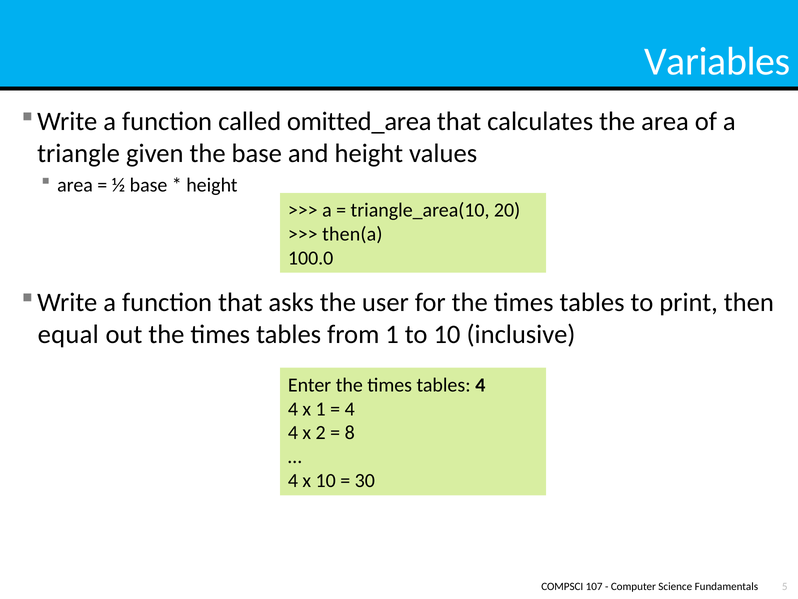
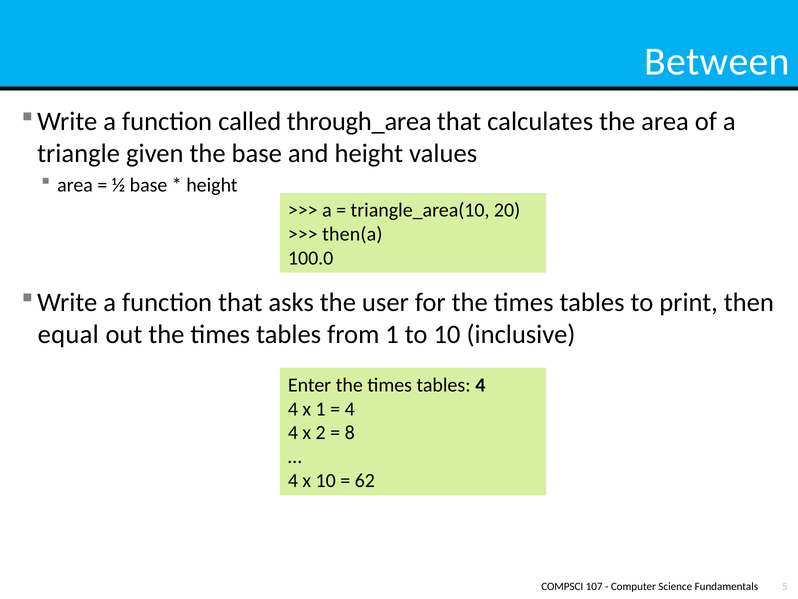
Variables: Variables -> Between
omitted_area: omitted_area -> through_area
30: 30 -> 62
